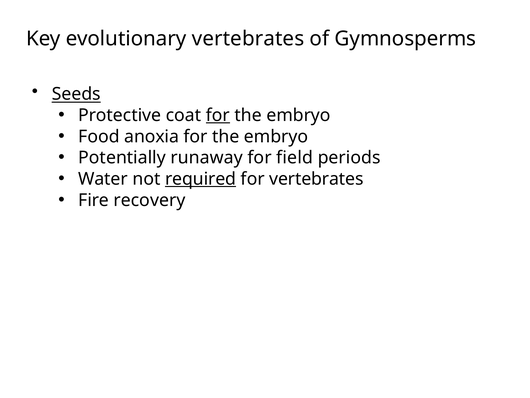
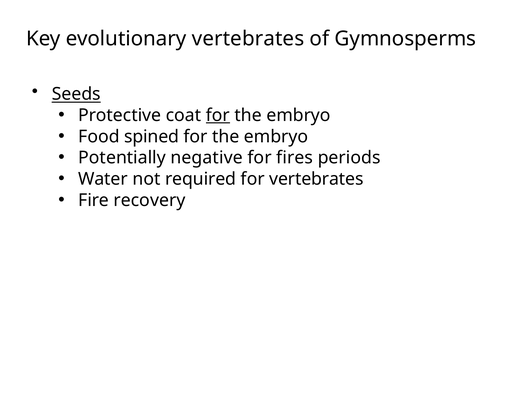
anoxia: anoxia -> spined
runaway: runaway -> negative
field: field -> fires
required underline: present -> none
